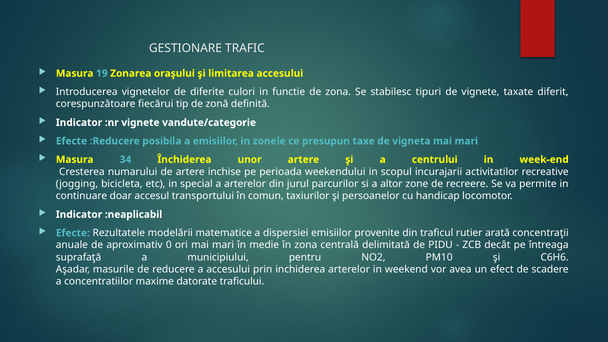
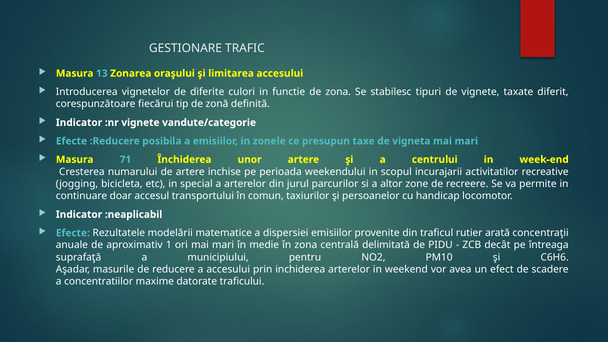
19: 19 -> 13
34: 34 -> 71
0: 0 -> 1
